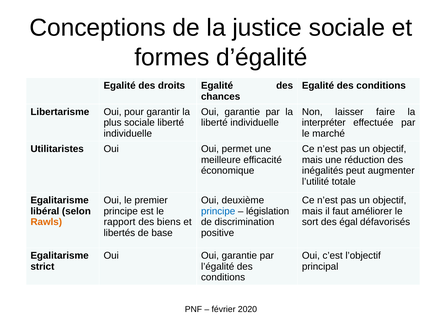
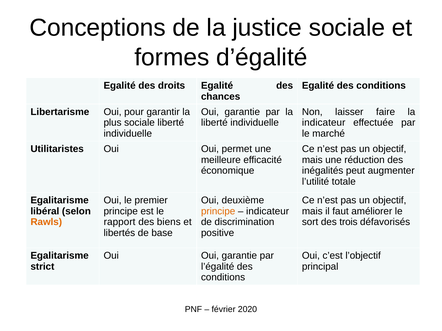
interpréter at (324, 123): interpréter -> indicateur
principe at (218, 211) colour: blue -> orange
législation at (268, 211): législation -> indicateur
égal: égal -> trois
